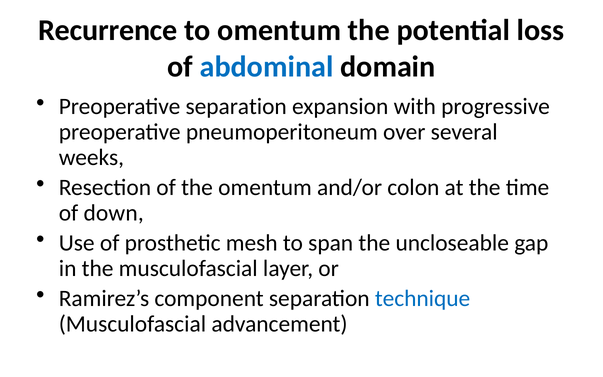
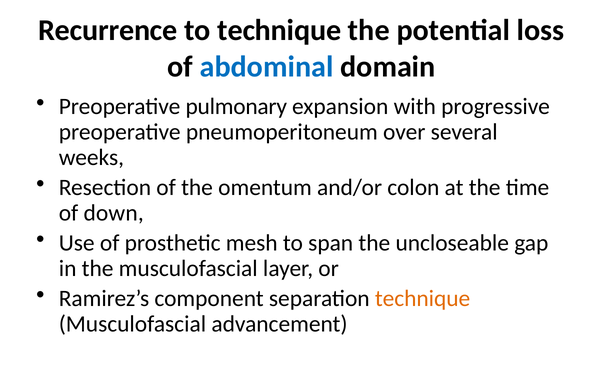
to omentum: omentum -> technique
Preoperative separation: separation -> pulmonary
technique at (423, 298) colour: blue -> orange
